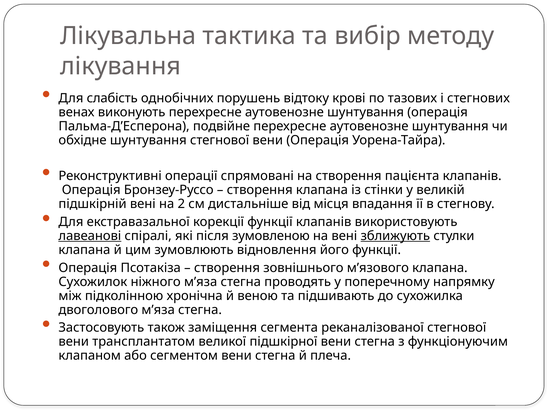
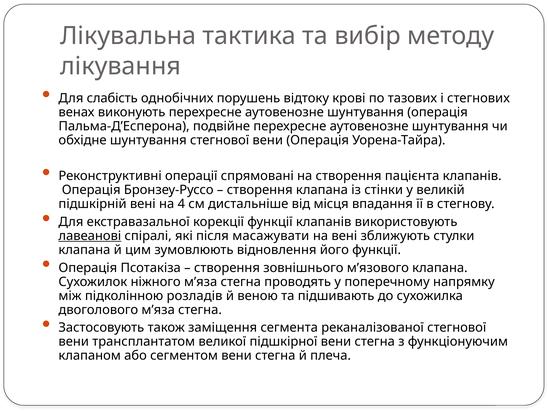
2: 2 -> 4
зумовленою: зумовленою -> масажувати
зближують underline: present -> none
хронічна: хронічна -> розладів
